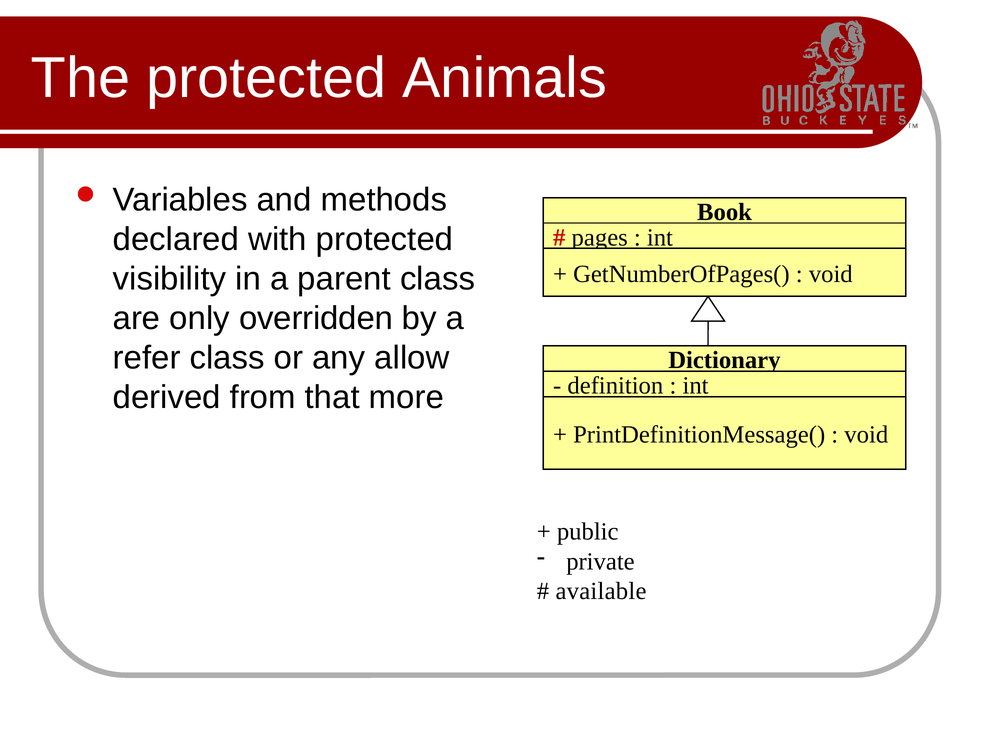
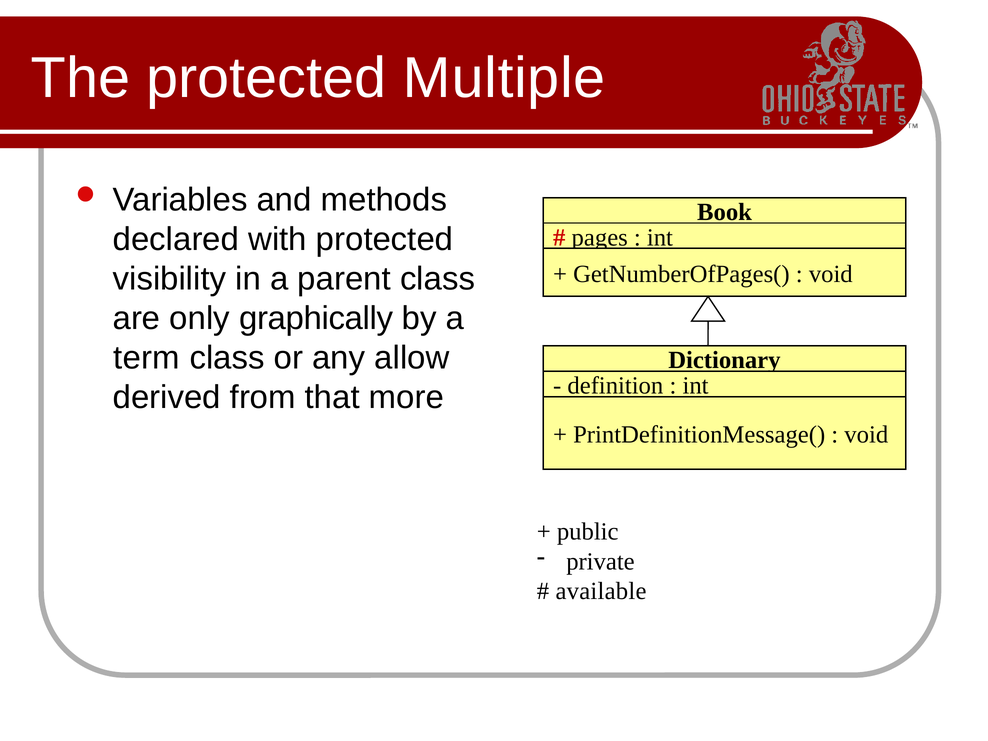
Animals: Animals -> Multiple
overridden: overridden -> graphically
refer: refer -> term
